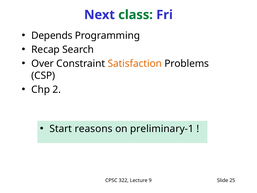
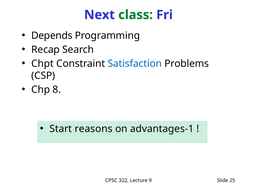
Over: Over -> Chpt
Satisfaction colour: orange -> blue
2: 2 -> 8
preliminary-1: preliminary-1 -> advantages-1
